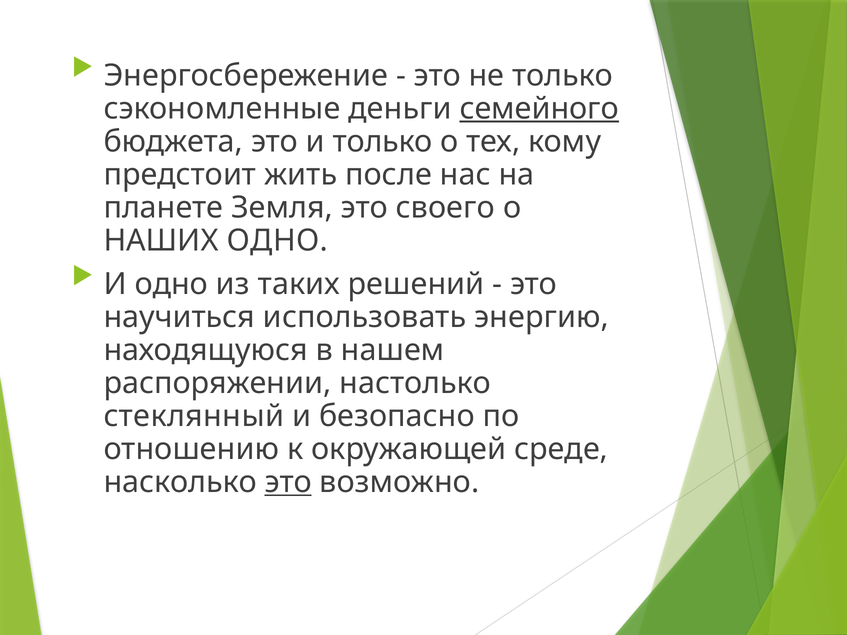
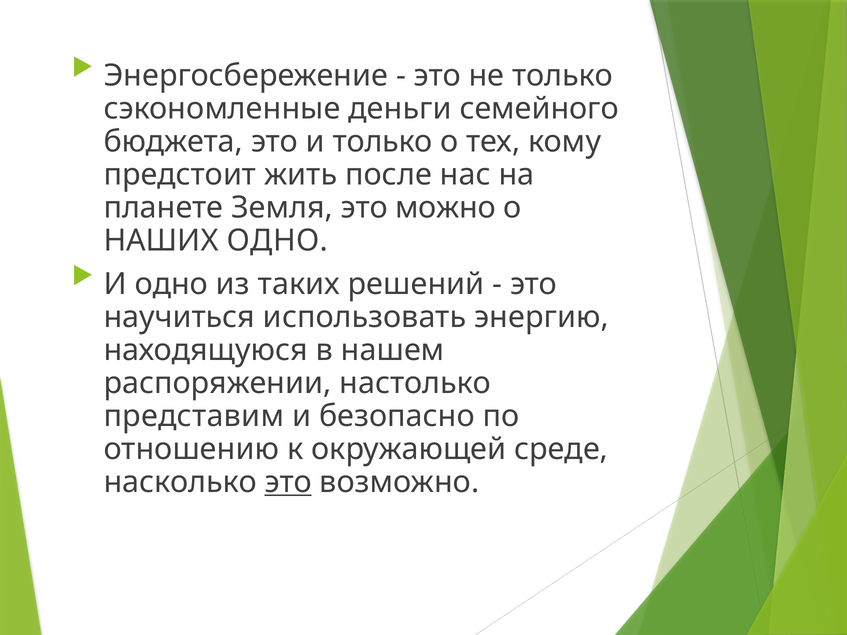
семейного underline: present -> none
своего: своего -> можно
стеклянный: стеклянный -> представим
